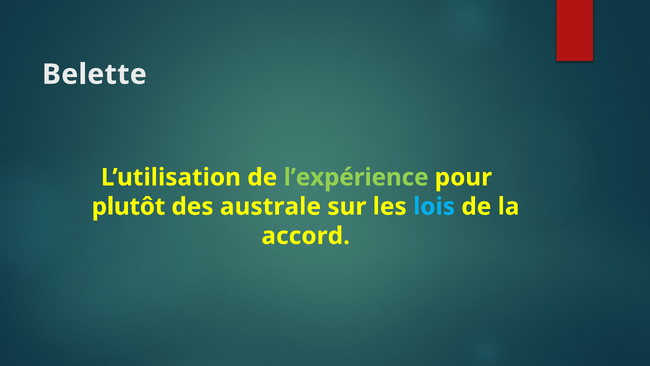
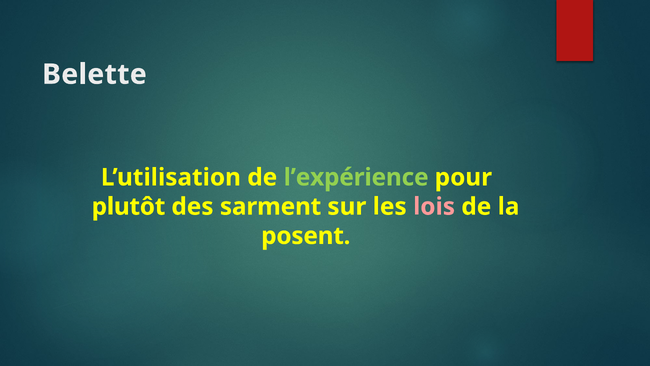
australe: australe -> sarment
lois colour: light blue -> pink
accord: accord -> posent
